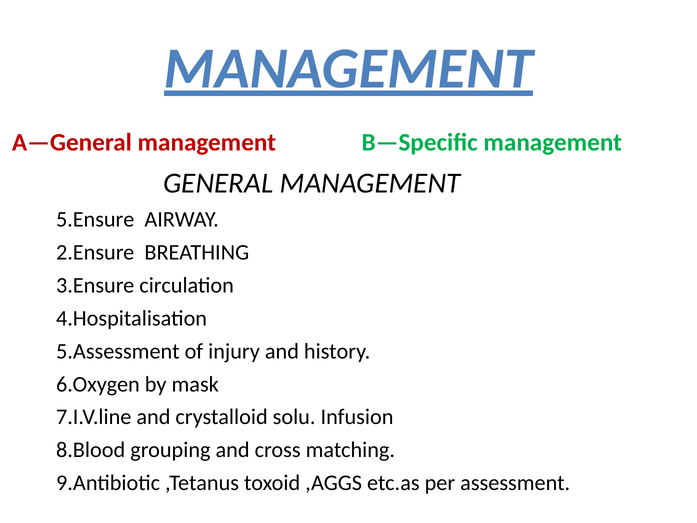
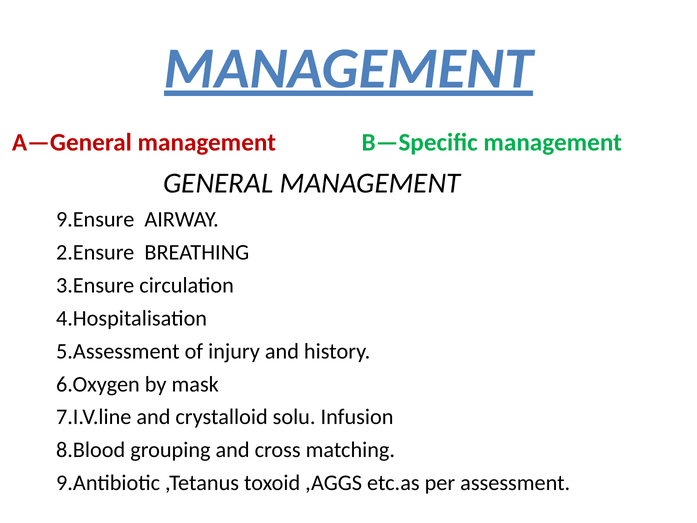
5.Ensure: 5.Ensure -> 9.Ensure
